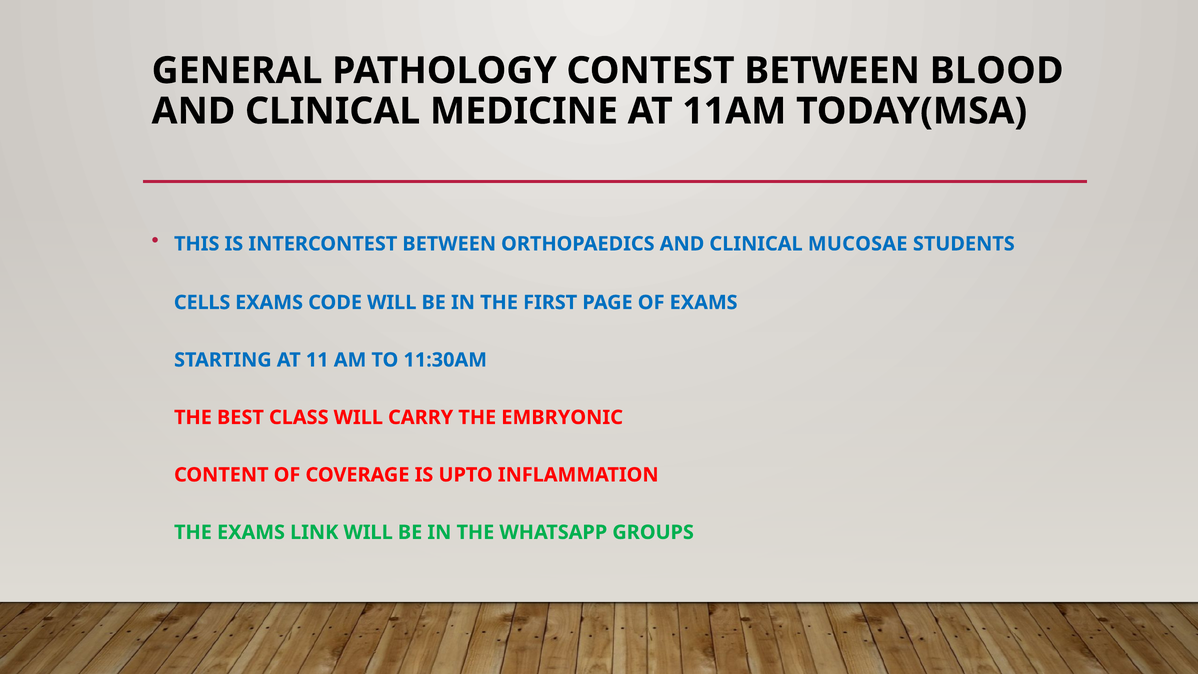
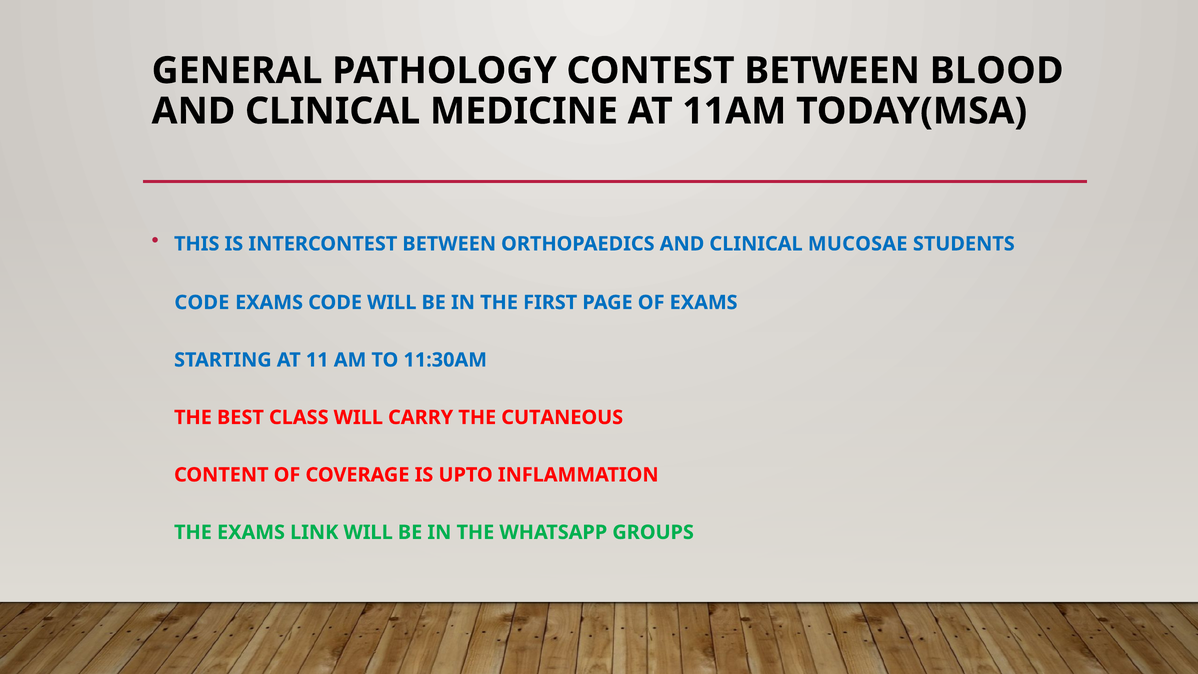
CELLS at (202, 302): CELLS -> CODE
EMBRYONIC: EMBRYONIC -> CUTANEOUS
